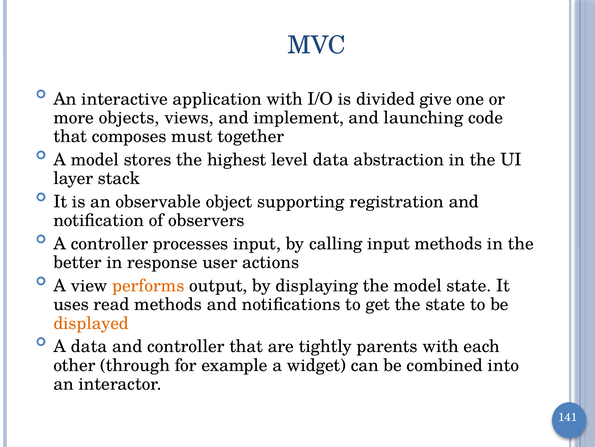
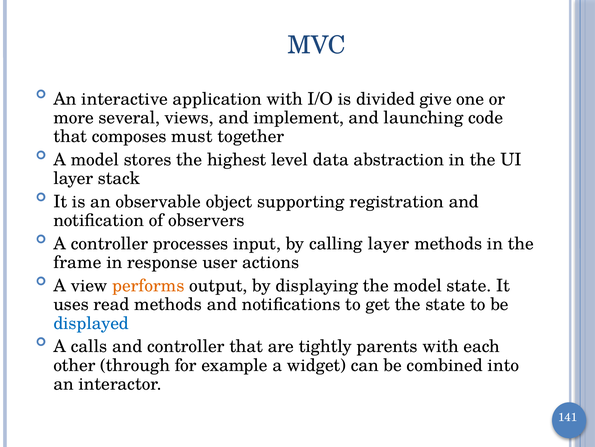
objects: objects -> several
calling input: input -> layer
better: better -> frame
displayed colour: orange -> blue
A data: data -> calls
